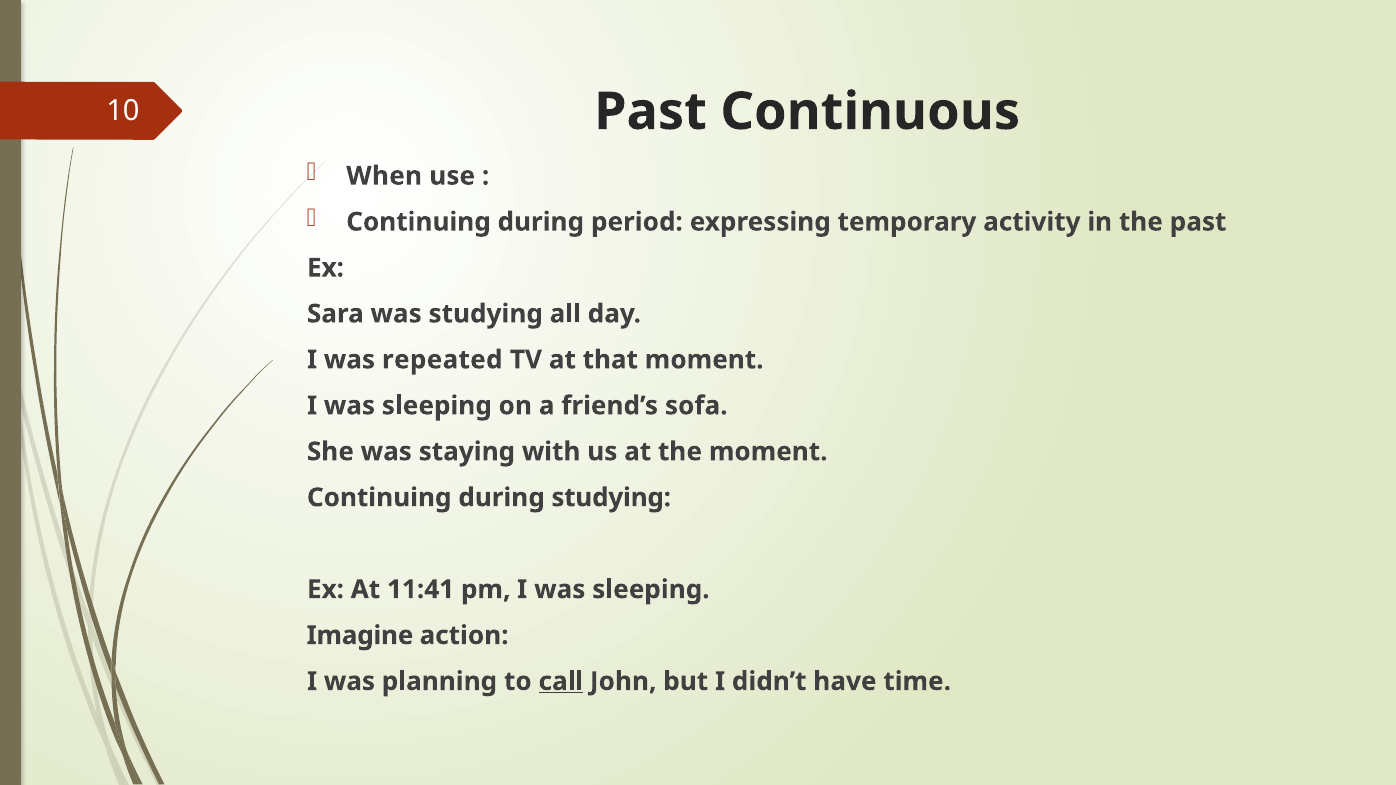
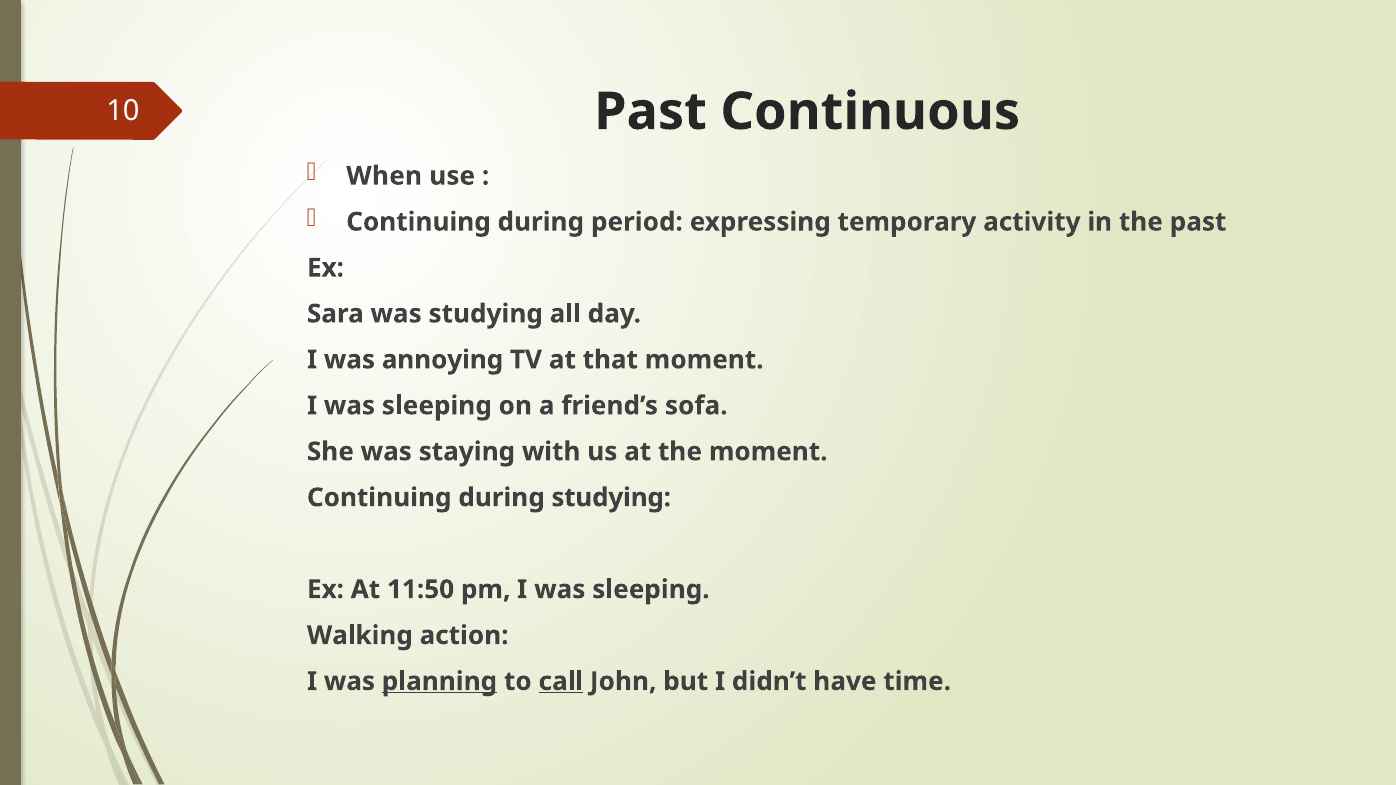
repeated: repeated -> annoying
11:41: 11:41 -> 11:50
Imagine: Imagine -> Walking
planning underline: none -> present
